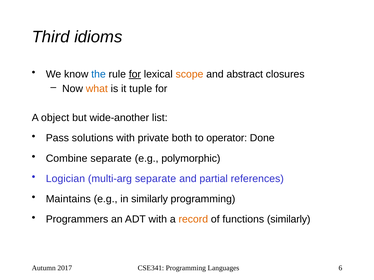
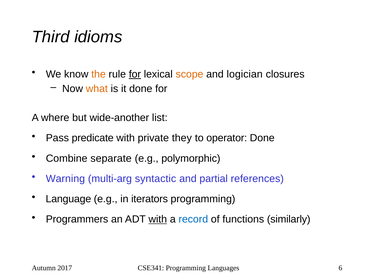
the colour: blue -> orange
abstract: abstract -> logician
it tuple: tuple -> done
object: object -> where
solutions: solutions -> predicate
both: both -> they
Logician: Logician -> Warning
multi-arg separate: separate -> syntactic
Maintains: Maintains -> Language
in similarly: similarly -> iterators
with at (158, 220) underline: none -> present
record colour: orange -> blue
